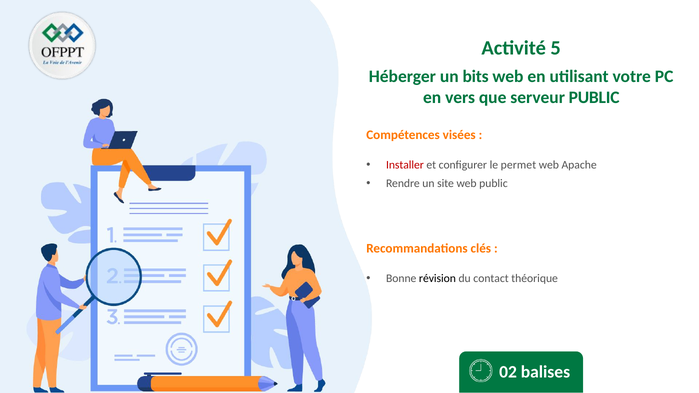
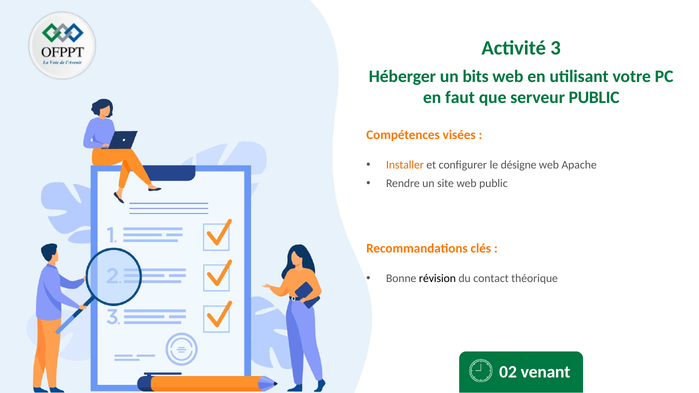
5: 5 -> 3
vers: vers -> faut
Installer colour: red -> orange
permet: permet -> désigne
balises: balises -> venant
